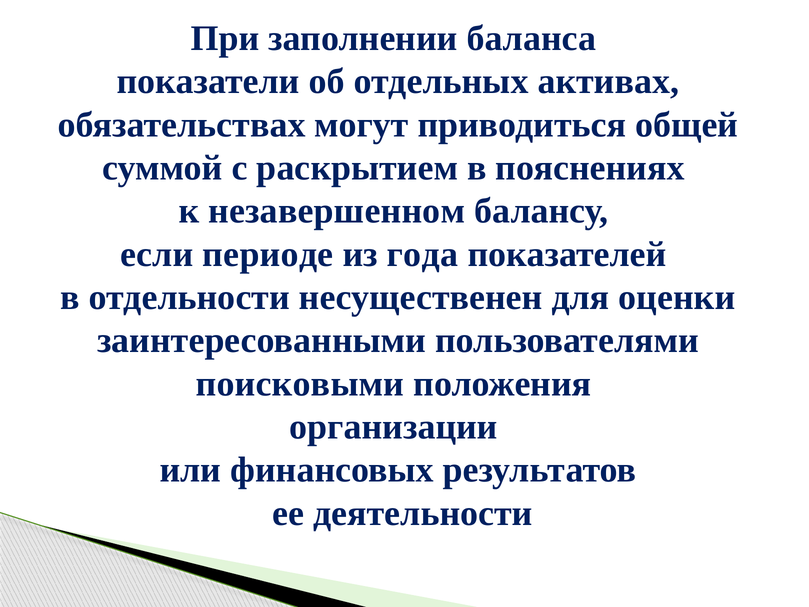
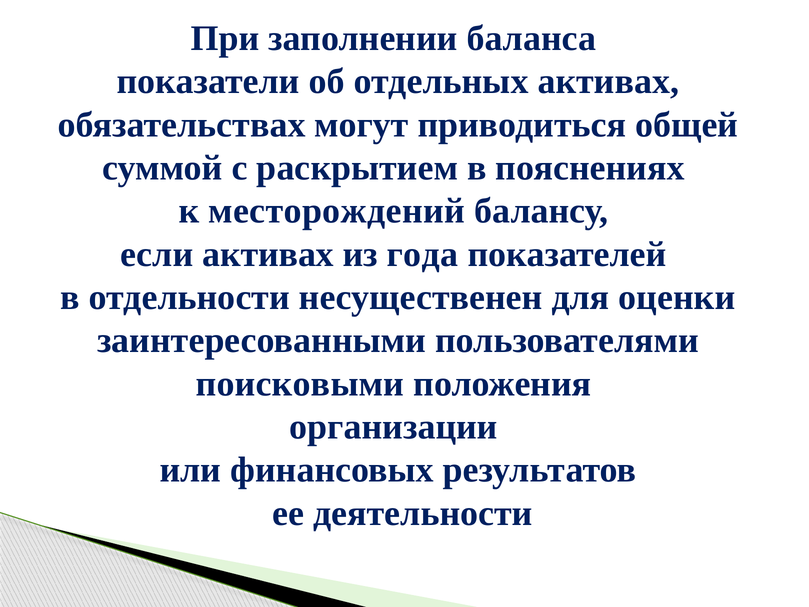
незавершенном: незавершенном -> месторождений
если периоде: периоде -> активах
